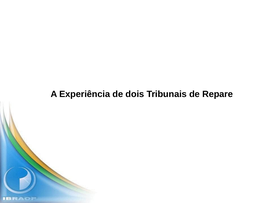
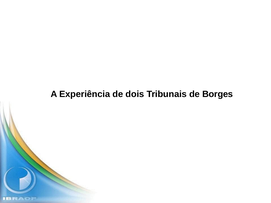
Repare: Repare -> Borges
